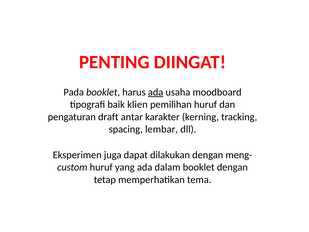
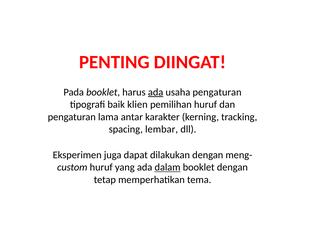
usaha moodboard: moodboard -> pengaturan
draft: draft -> lama
dalam underline: none -> present
